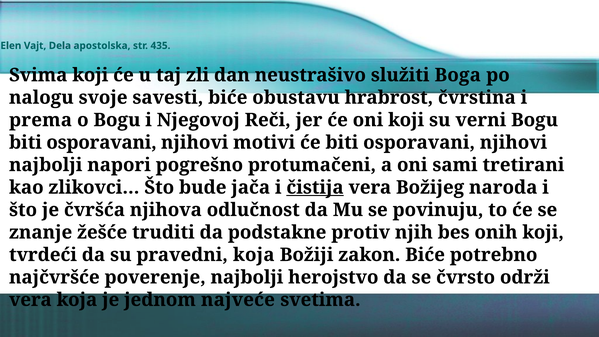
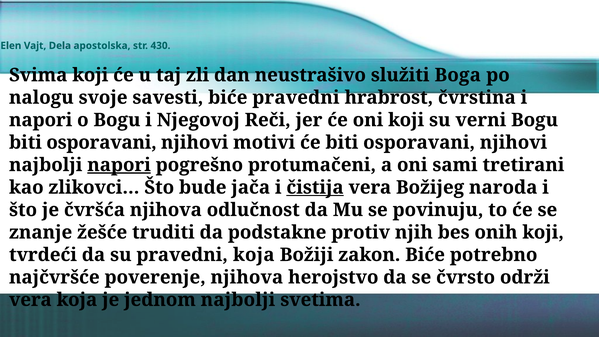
435: 435 -> 430
biće obustavu: obustavu -> pravedni
prema at (41, 120): prema -> napori
napori at (119, 165) underline: none -> present
poverenje najbolji: najbolji -> njihova
jednom najveće: najveće -> najbolji
